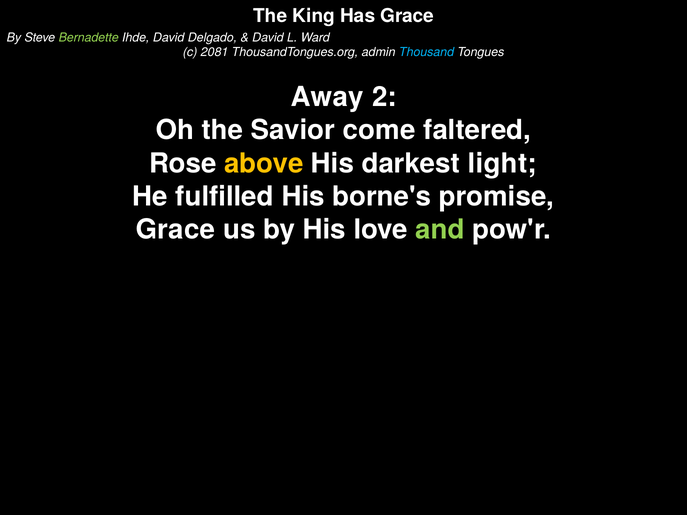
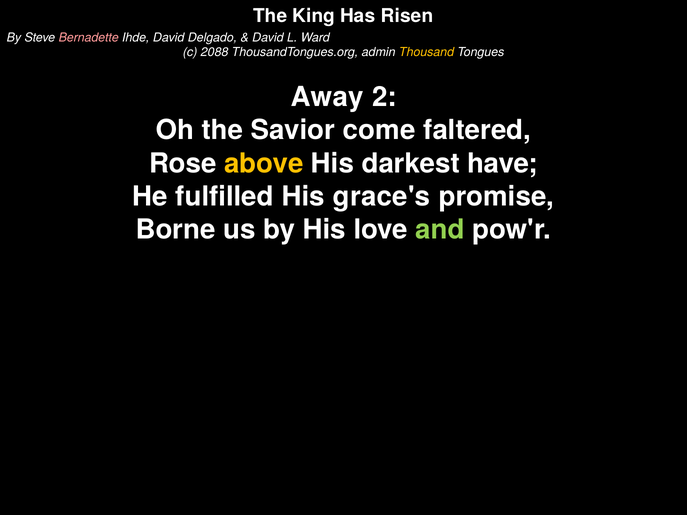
Has Grace: Grace -> Risen
Bernadette colour: light green -> pink
2081: 2081 -> 2088
Thousand colour: light blue -> yellow
light: light -> have
borne's: borne's -> grace's
Grace at (175, 230): Grace -> Borne
